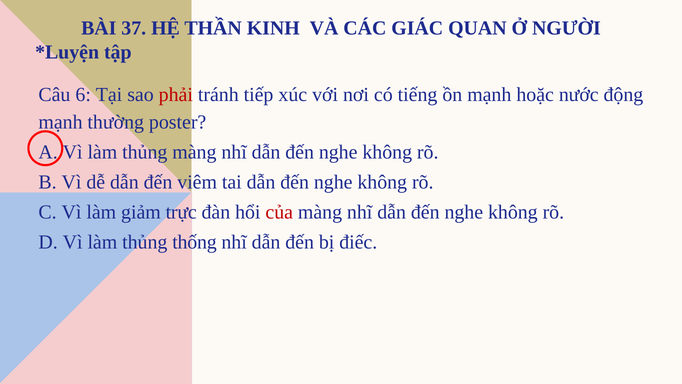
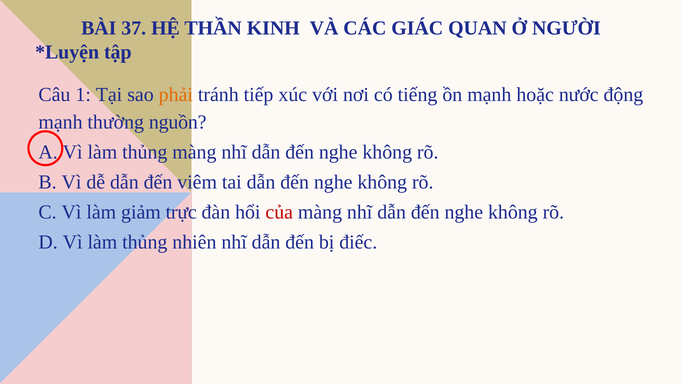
6: 6 -> 1
phải colour: red -> orange
poster: poster -> nguồn
thống: thống -> nhiên
